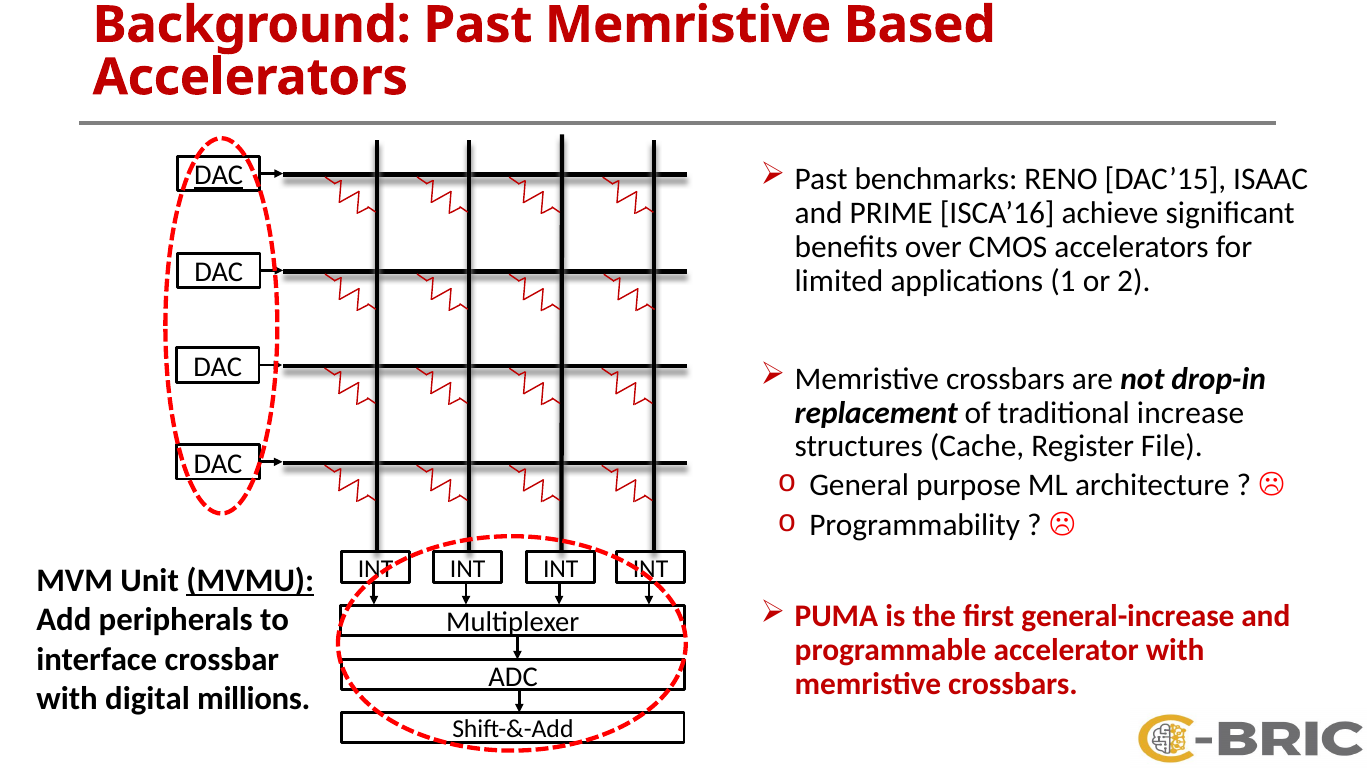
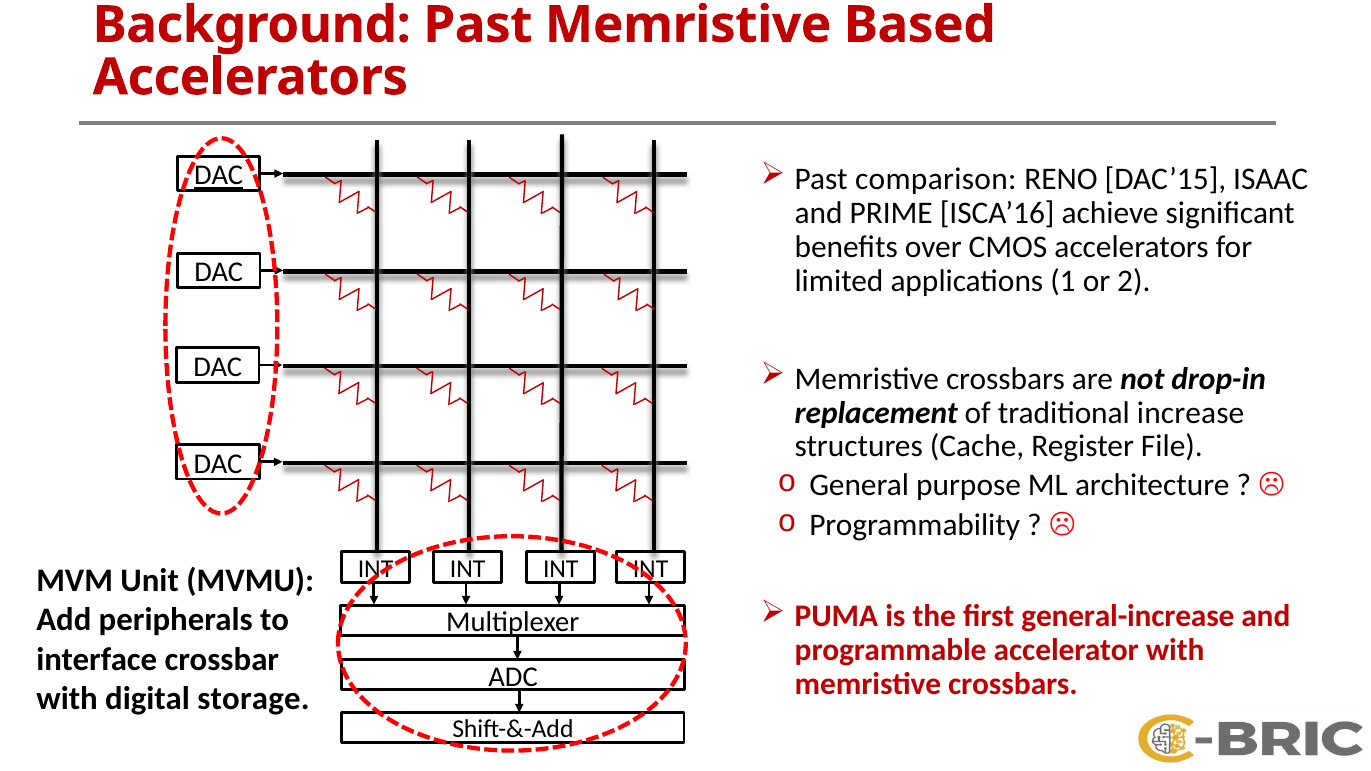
benchmarks: benchmarks -> comparison
MVMU underline: present -> none
millions: millions -> storage
